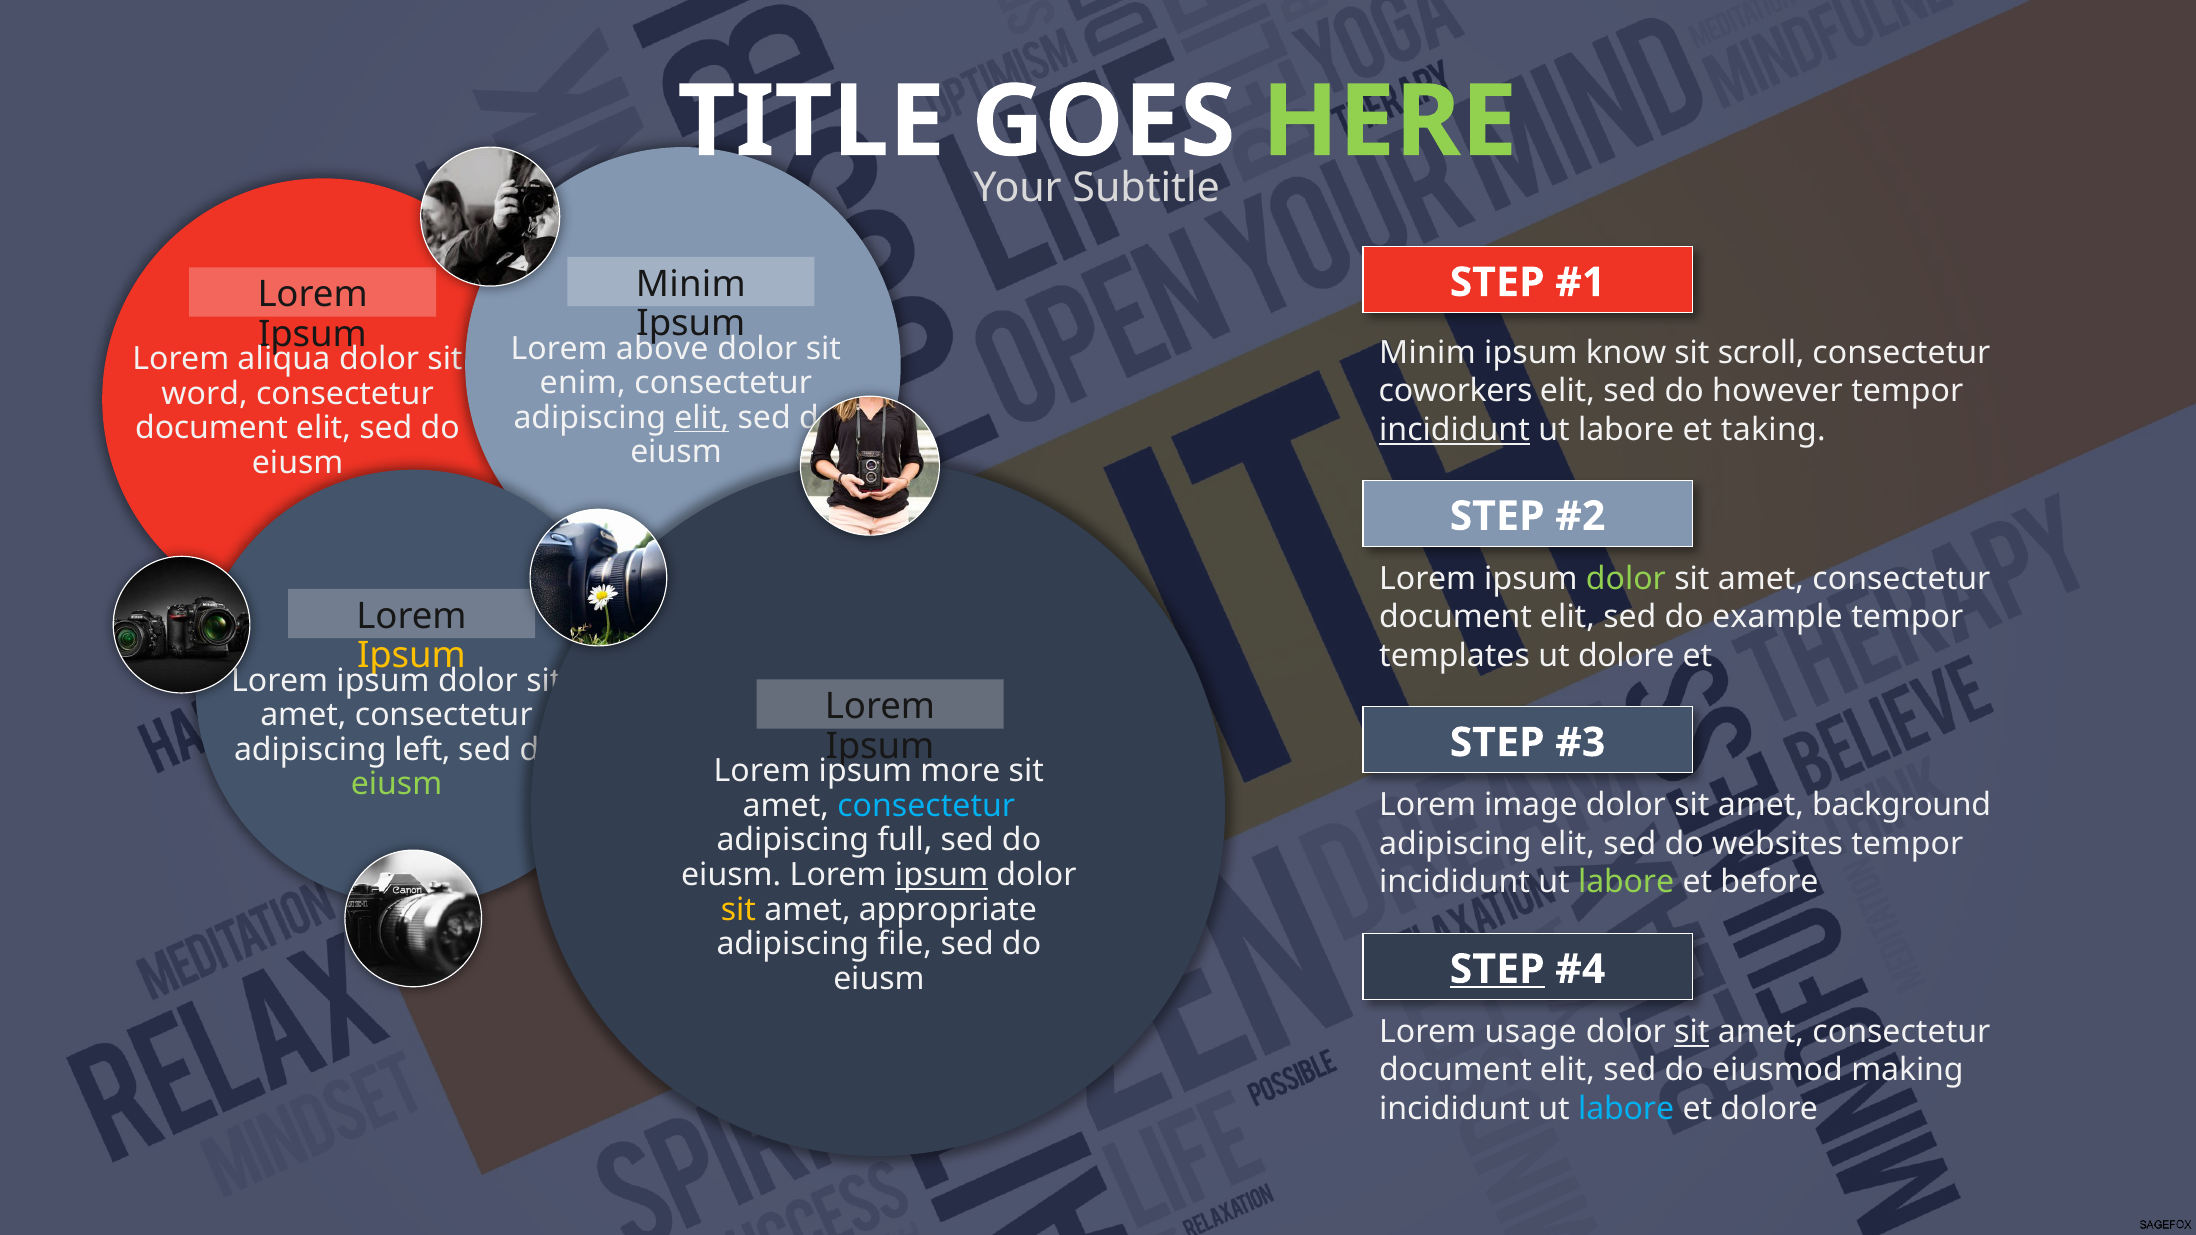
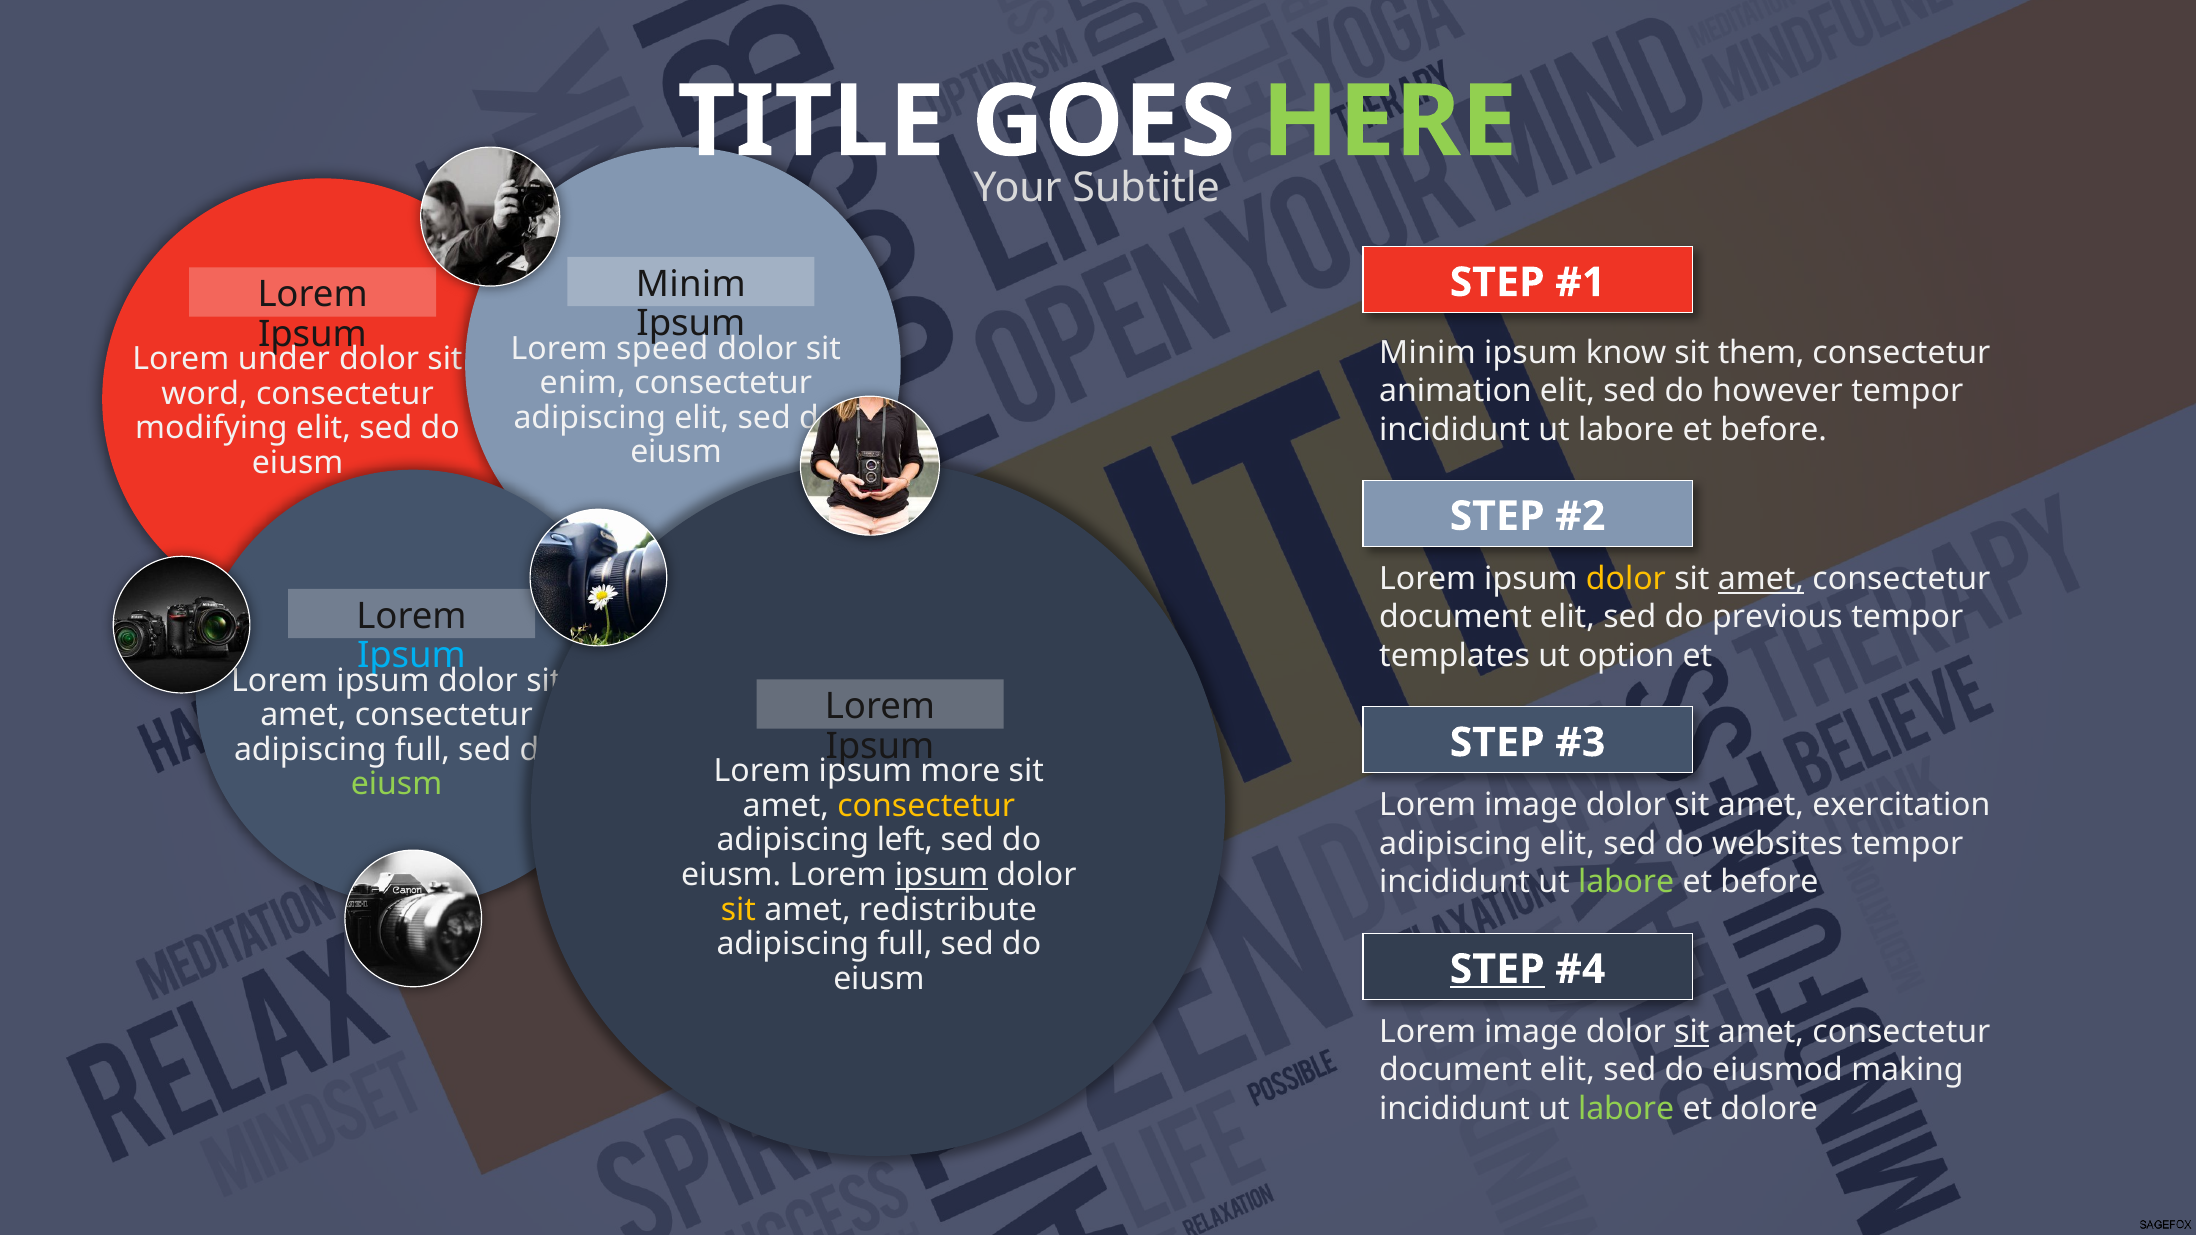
above: above -> speed
scroll: scroll -> them
aliqua: aliqua -> under
coworkers: coworkers -> animation
elit at (702, 418) underline: present -> none
document at (212, 428): document -> modifying
incididunt at (1455, 430) underline: present -> none
taking at (1773, 430): taking -> before
dolor at (1626, 579) colour: light green -> yellow
amet at (1761, 579) underline: none -> present
example: example -> previous
Ipsum at (411, 656) colour: yellow -> light blue
ut dolore: dolore -> option
left at (422, 750): left -> full
background: background -> exercitation
consectetur at (926, 806) colour: light blue -> yellow
full: full -> left
appropriate: appropriate -> redistribute
file at (905, 944): file -> full
usage at (1531, 1032): usage -> image
labore at (1626, 1109) colour: light blue -> light green
